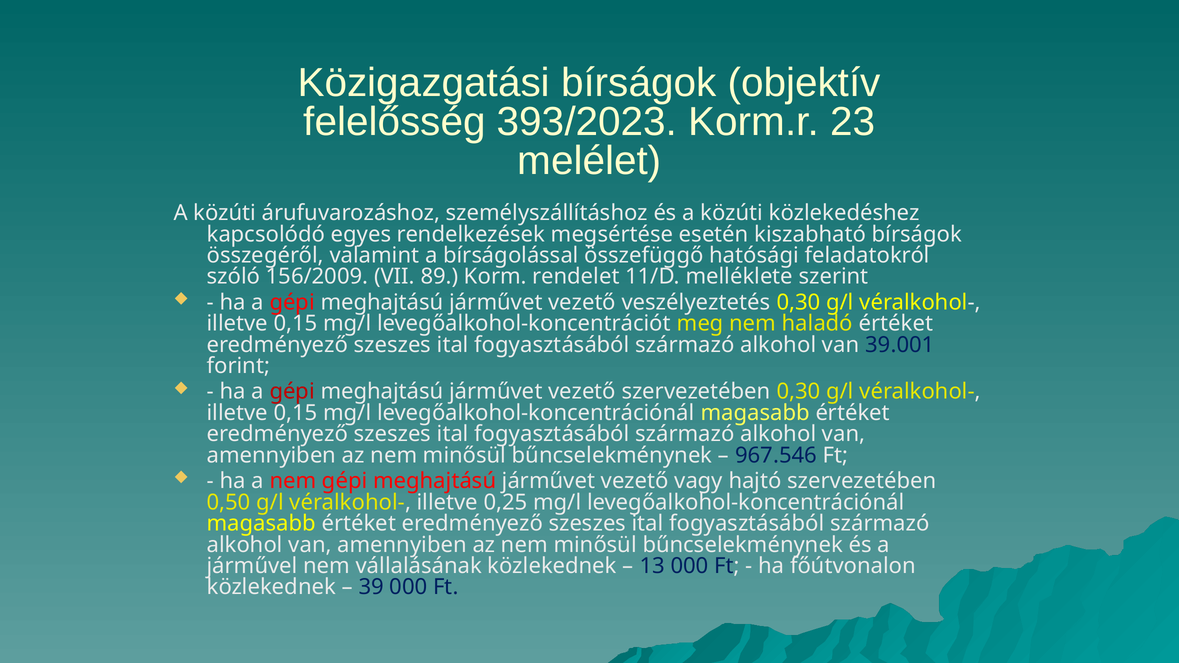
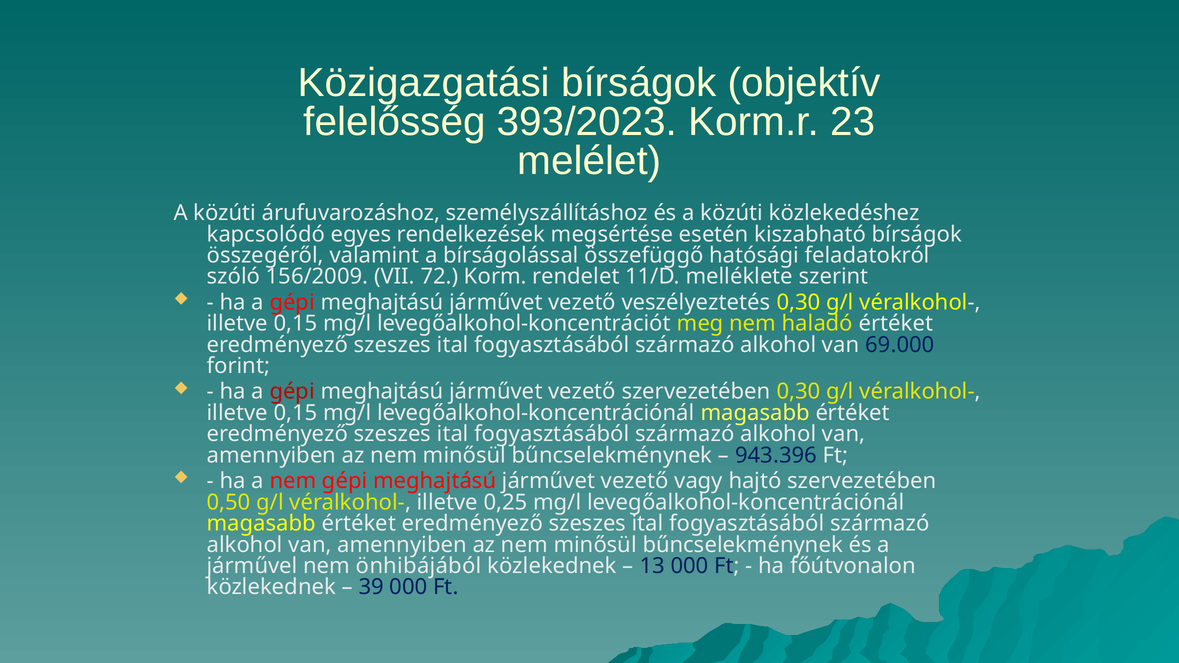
89: 89 -> 72
39.001: 39.001 -> 69.000
967.546: 967.546 -> 943.396
vállalásának: vállalásának -> önhibájából
